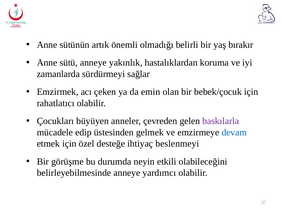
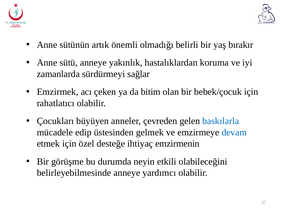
emin: emin -> bitim
baskılarla colour: purple -> blue
beslenmeyi: beslenmeyi -> emzirmenin
